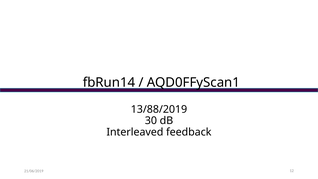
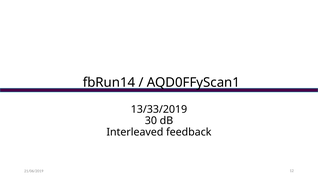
13/88/2019: 13/88/2019 -> 13/33/2019
